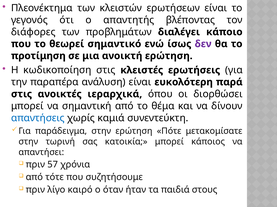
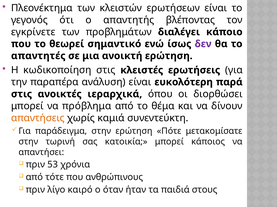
διάφορες: διάφορες -> εγκρίνετε
προτίμηση: προτίμηση -> απαντητές
σημαντική: σημαντική -> πρόβλημα
απαντήσεις colour: blue -> orange
57: 57 -> 53
συζητήσουμε: συζητήσουμε -> ανθρώπινους
